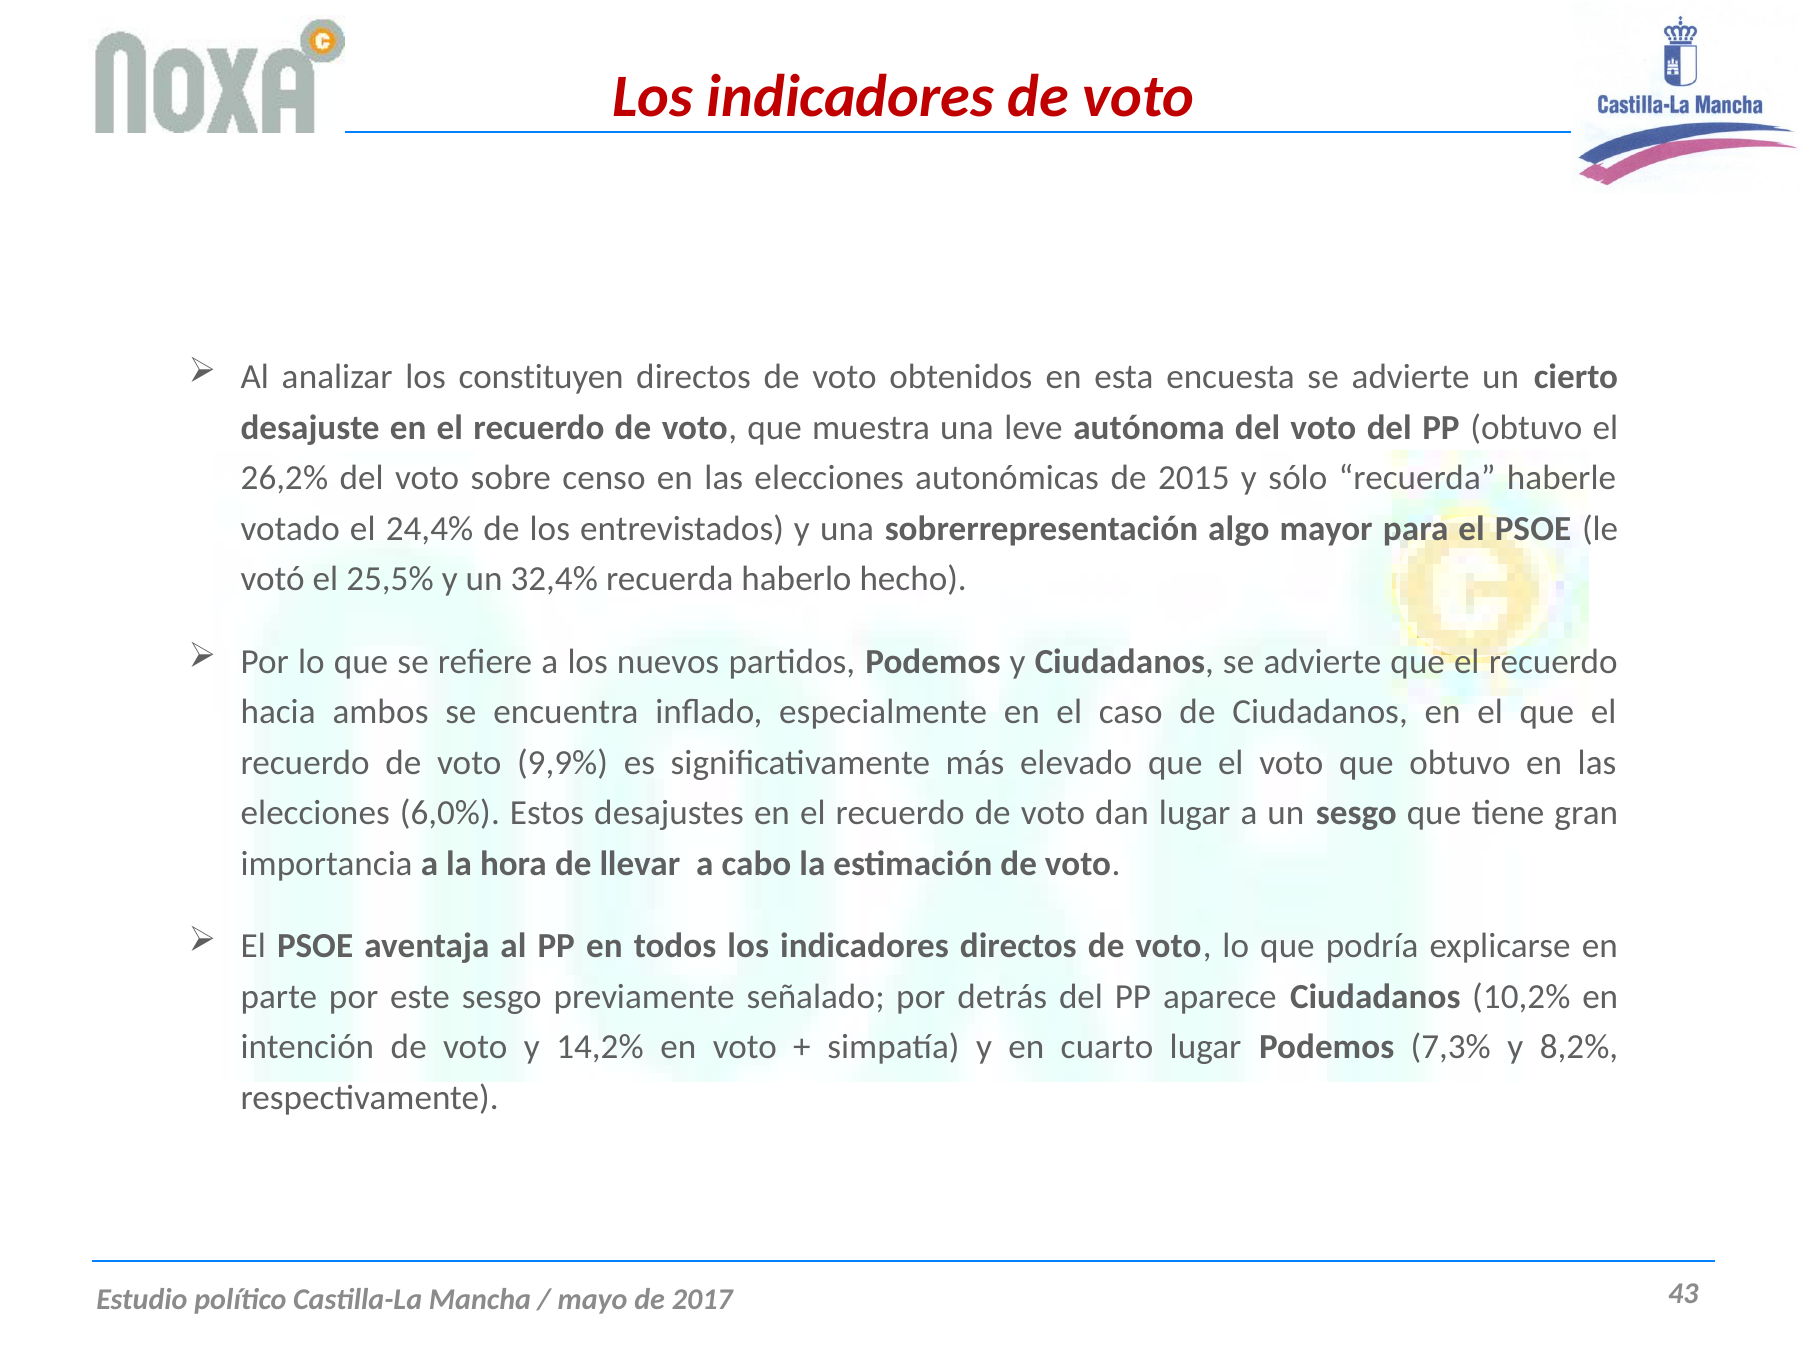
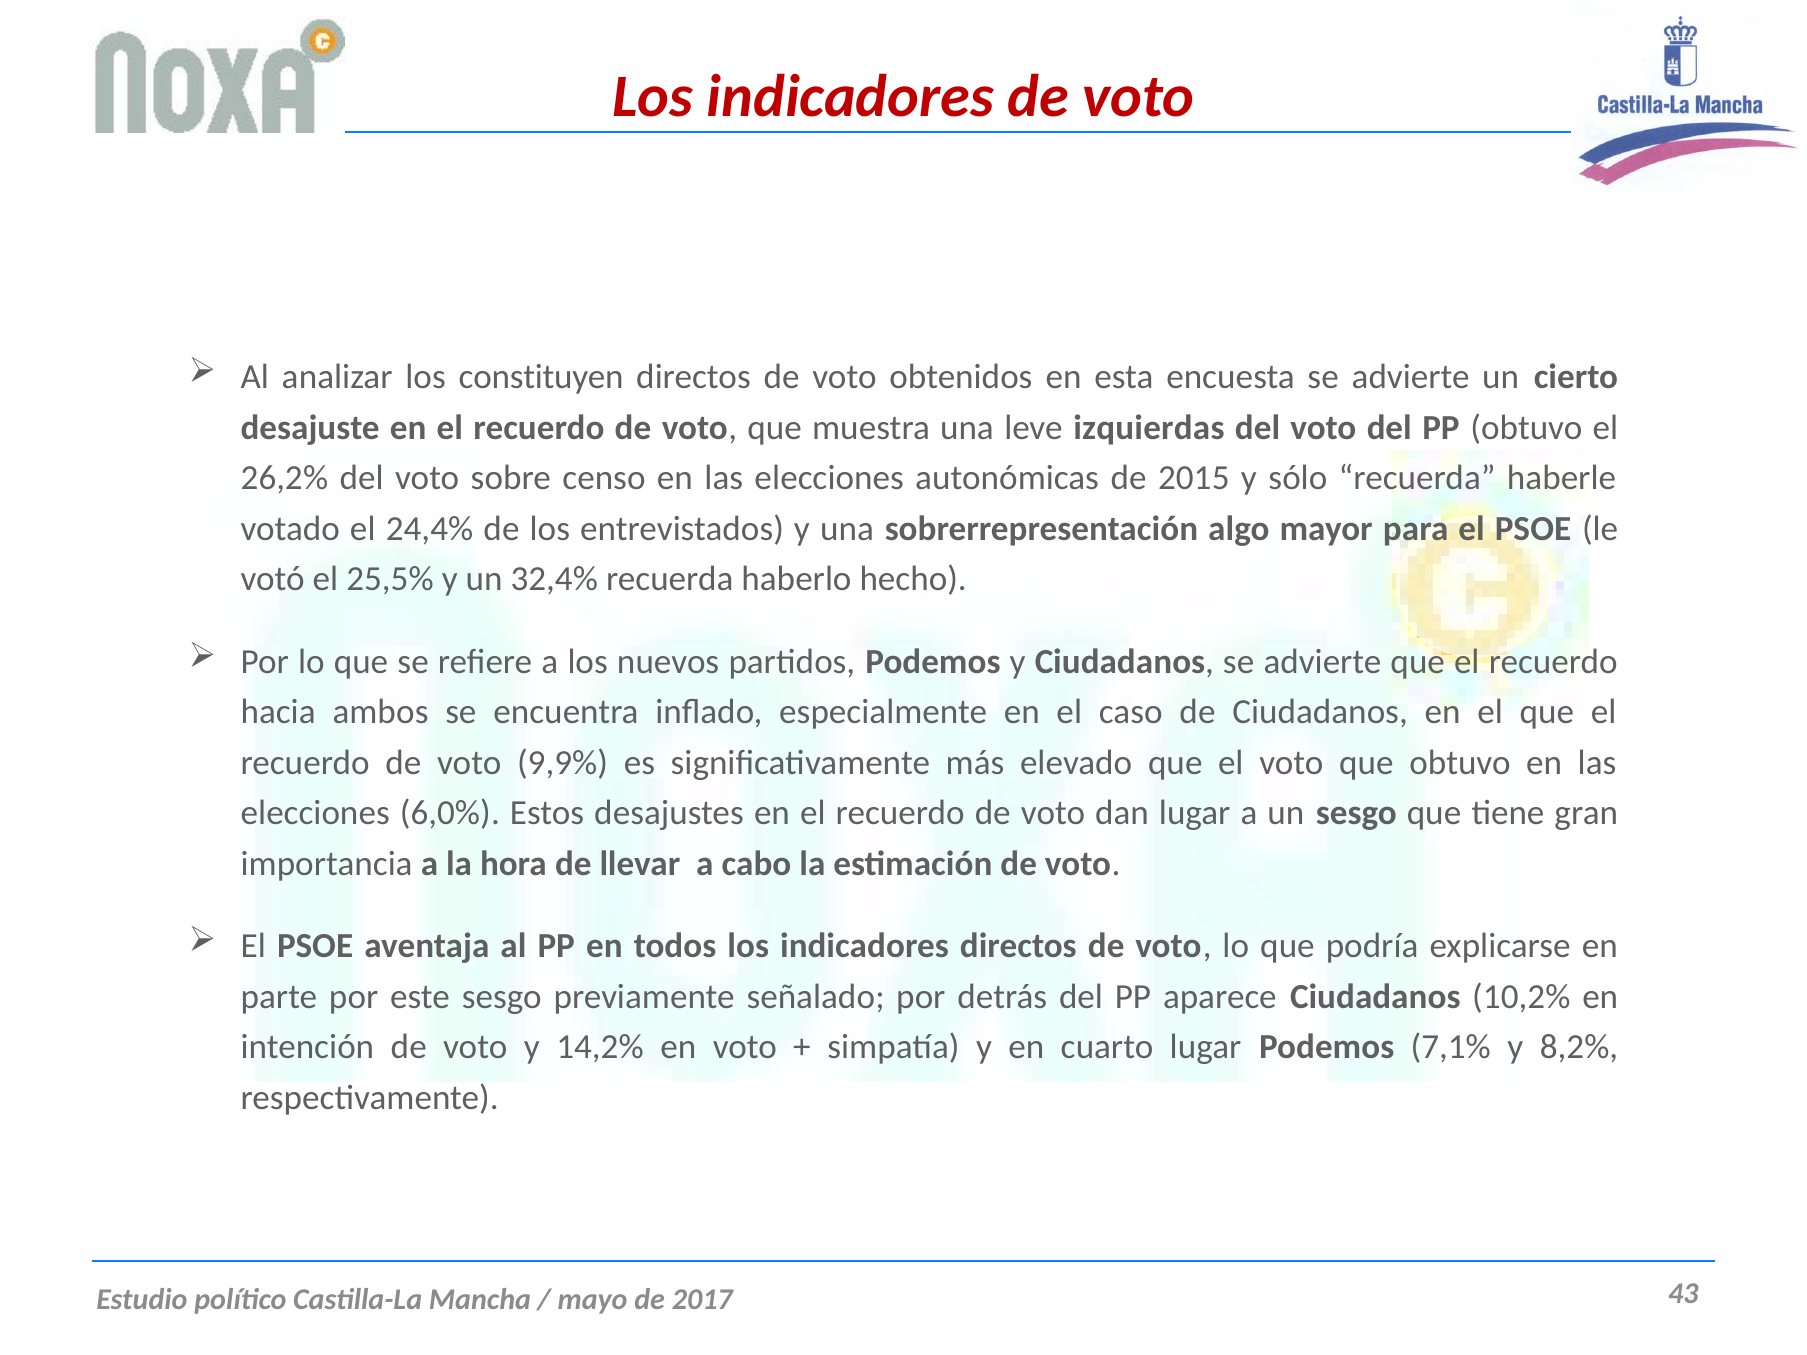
autónoma: autónoma -> izquierdas
7,3%: 7,3% -> 7,1%
